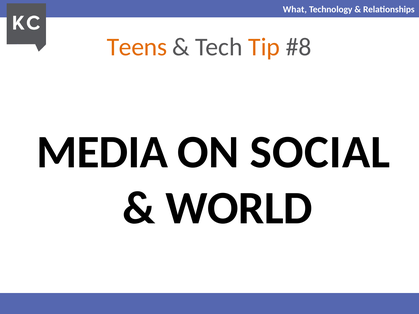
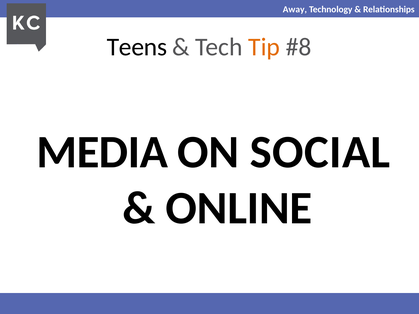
What: What -> Away
Teens colour: orange -> black
WORLD: WORLD -> ONLINE
